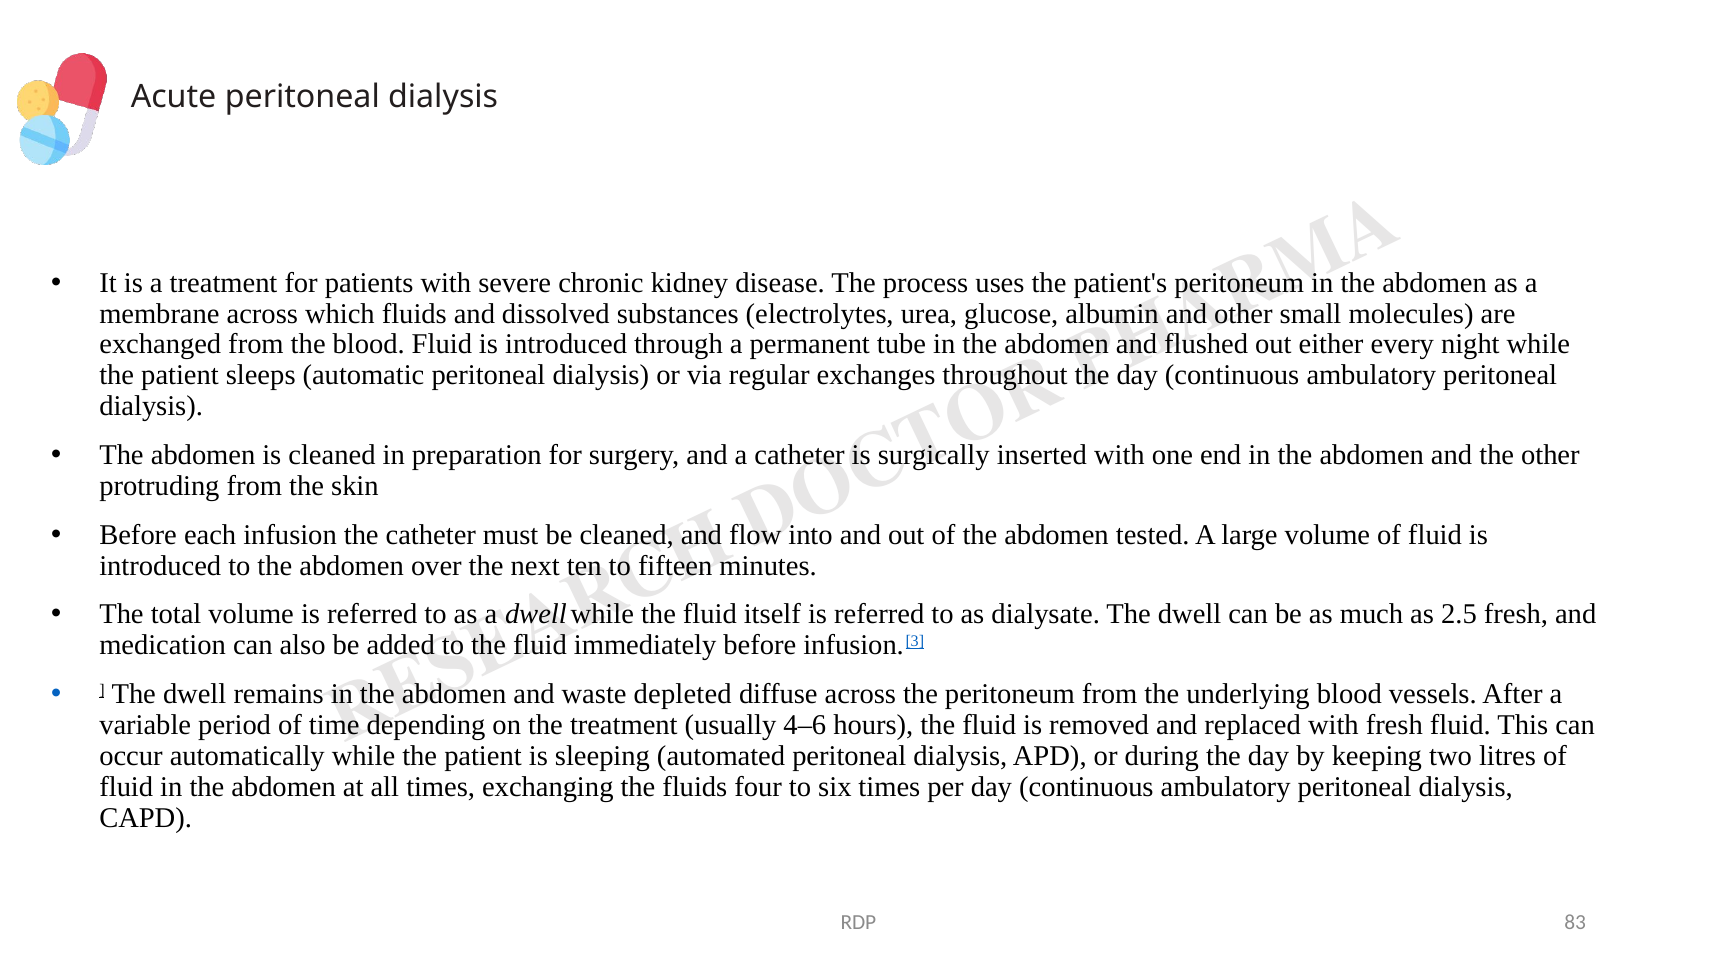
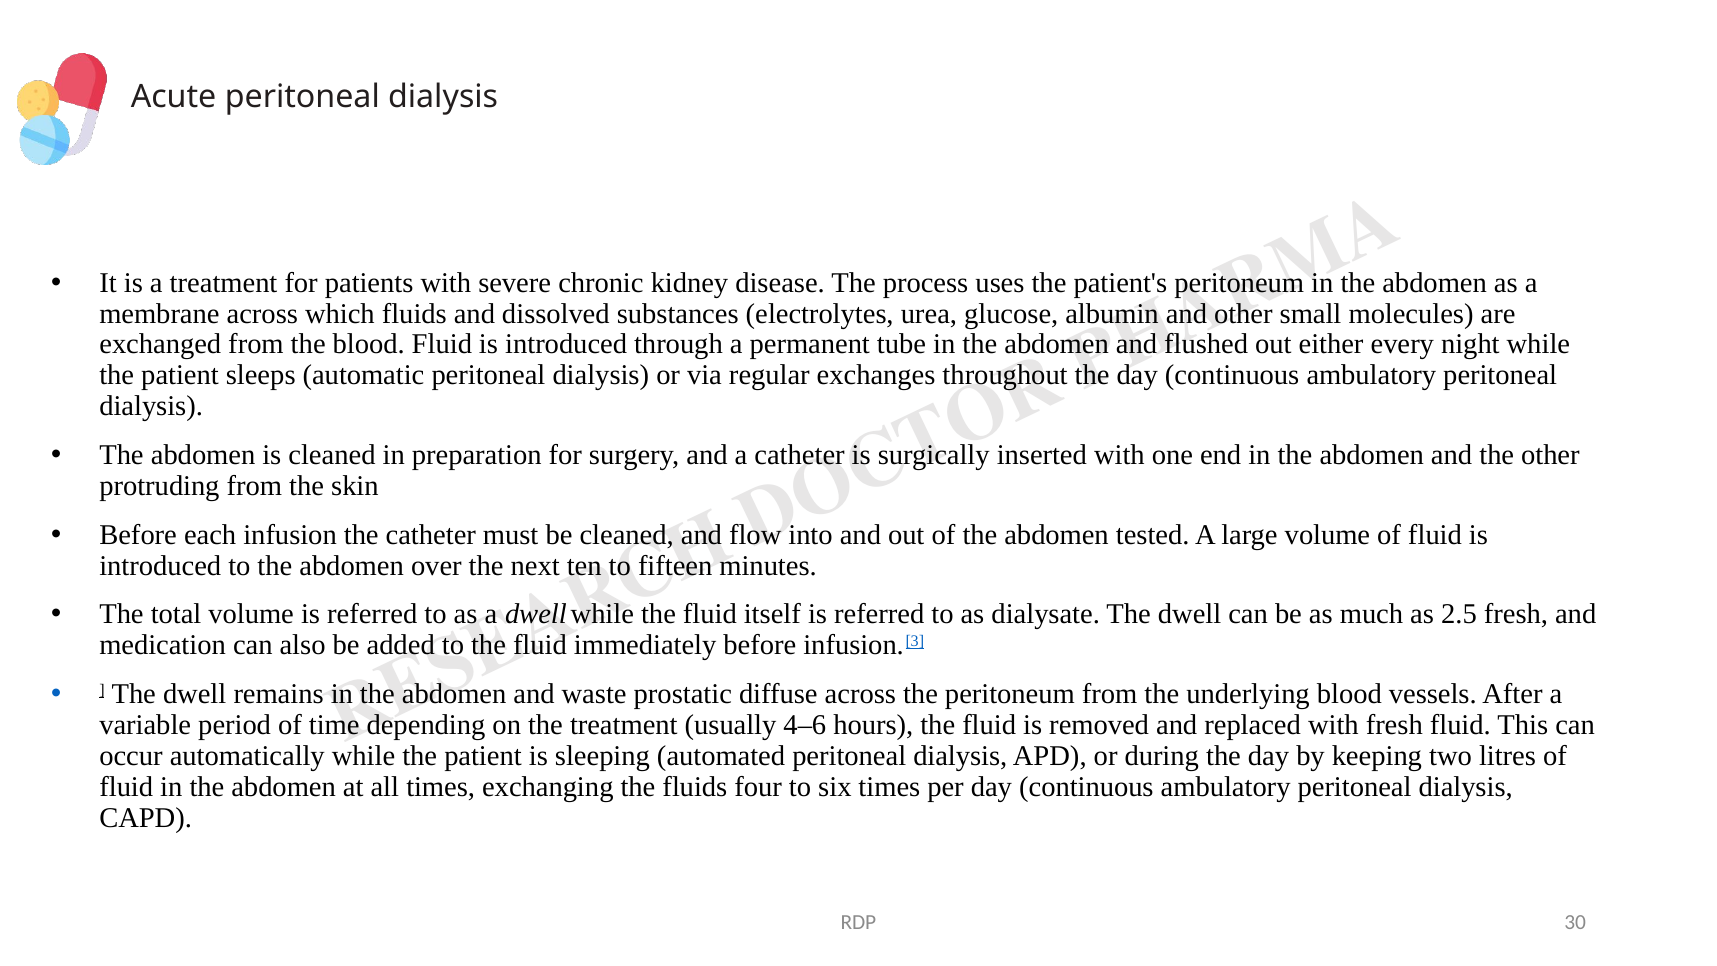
depleted: depleted -> prostatic
83: 83 -> 30
